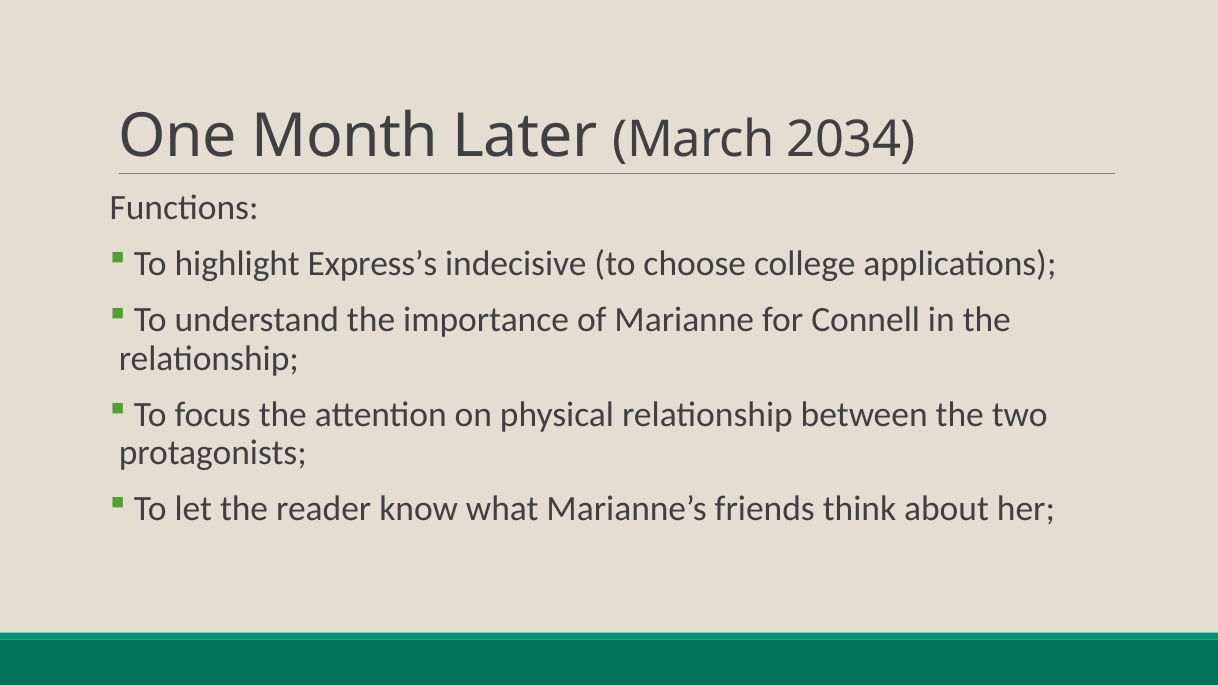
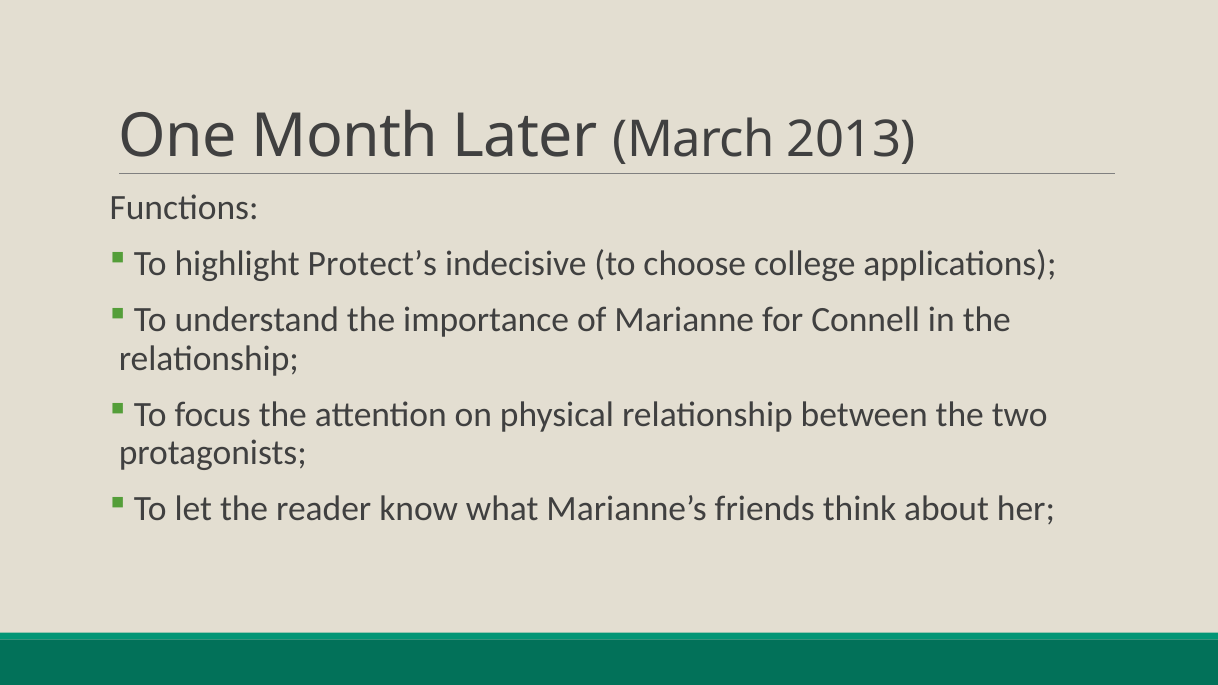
2034: 2034 -> 2013
Express’s: Express’s -> Protect’s
